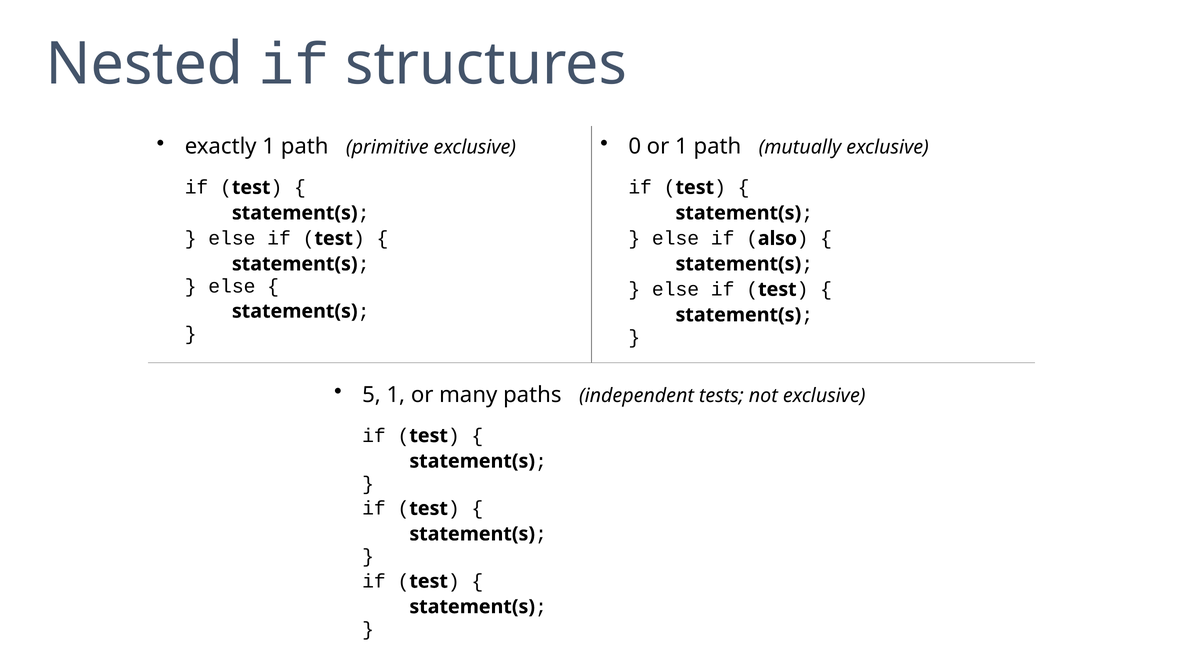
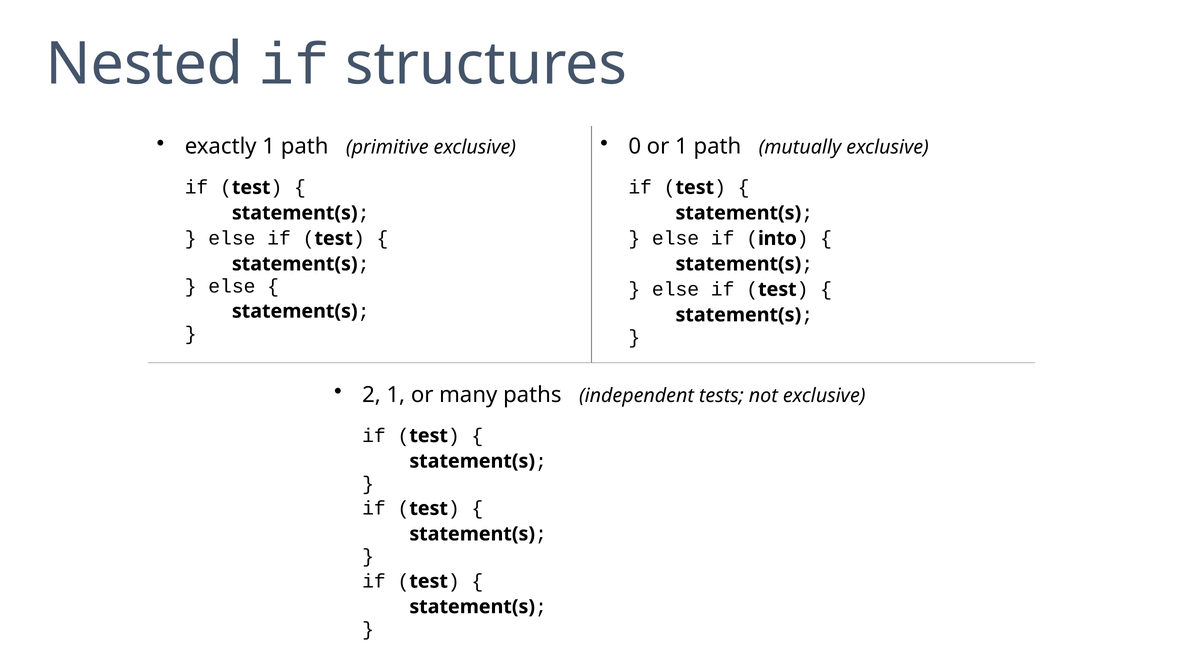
also: also -> into
5: 5 -> 2
